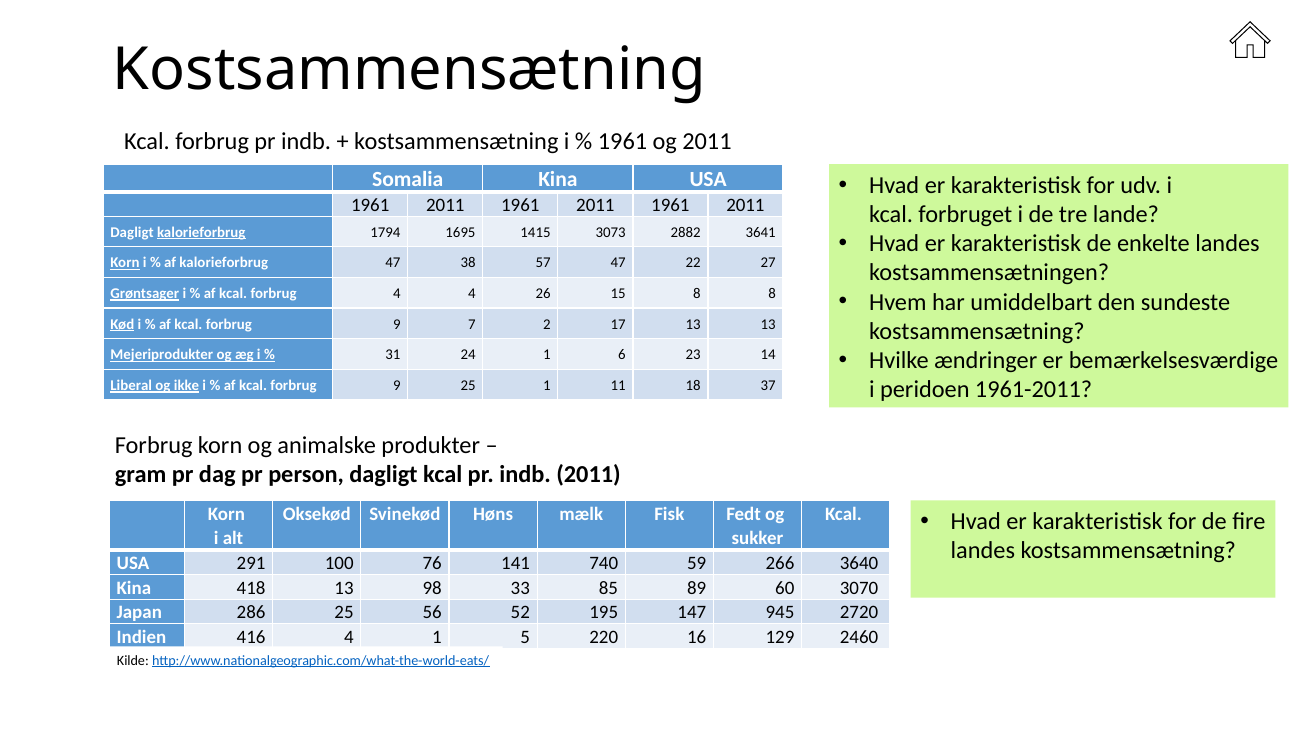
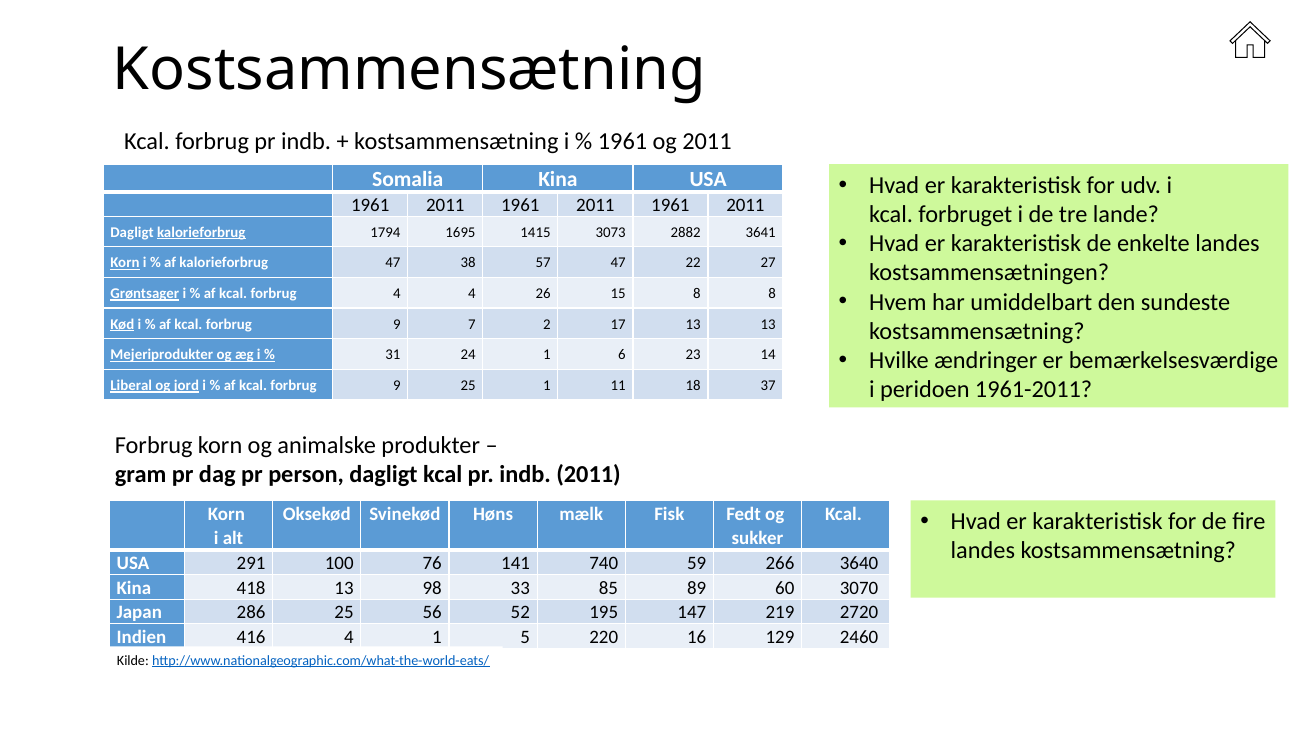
ikke: ikke -> jord
945: 945 -> 219
